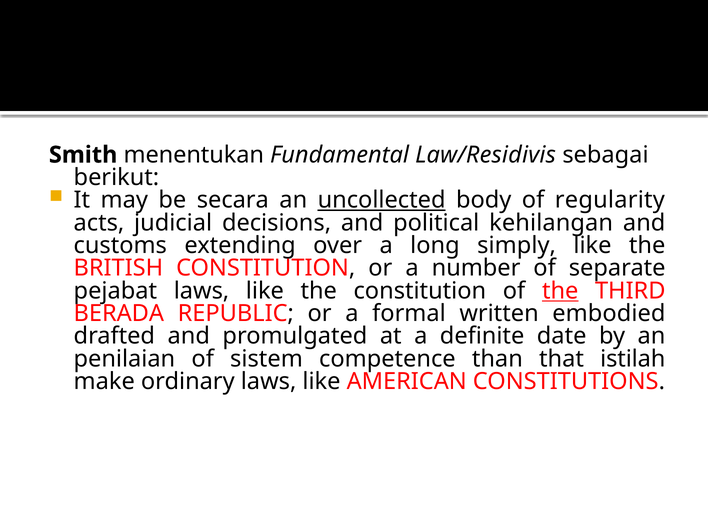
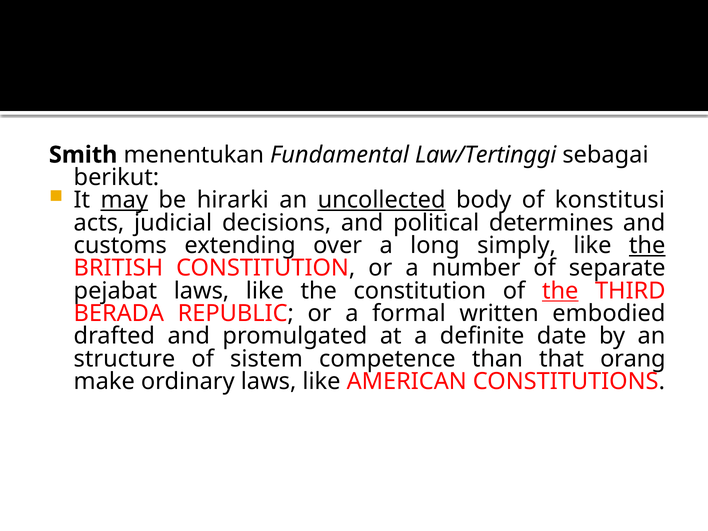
Law/Residivis: Law/Residivis -> Law/Tertinggi
may underline: none -> present
secara: secara -> hirarki
regularity: regularity -> konstitusi
kehilangan: kehilangan -> determines
the at (647, 246) underline: none -> present
penilaian: penilaian -> structure
istilah: istilah -> orang
